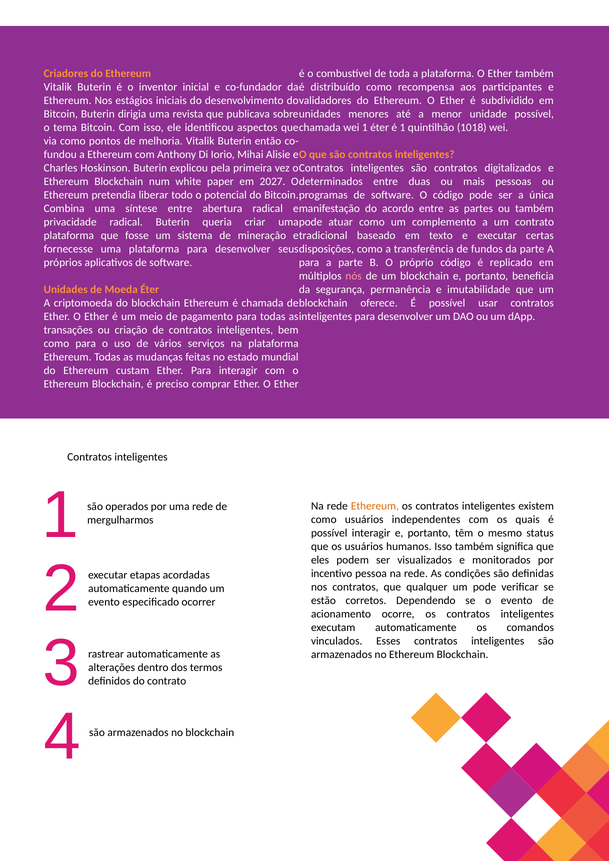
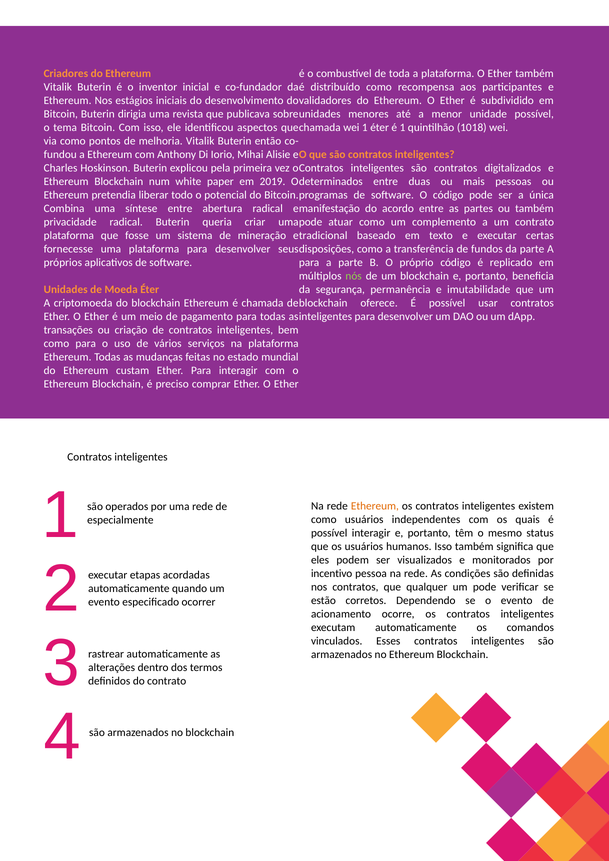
2027: 2027 -> 2019
nós colour: pink -> light green
mergulharmos: mergulharmos -> especialmente
